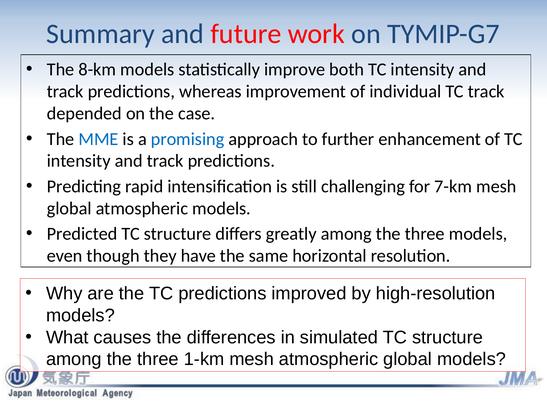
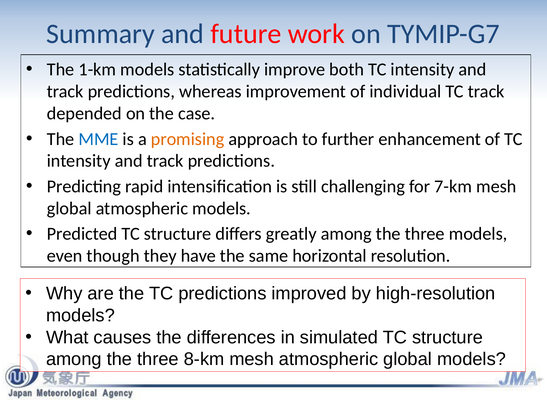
8-km: 8-km -> 1-km
promising colour: blue -> orange
1-km: 1-km -> 8-km
